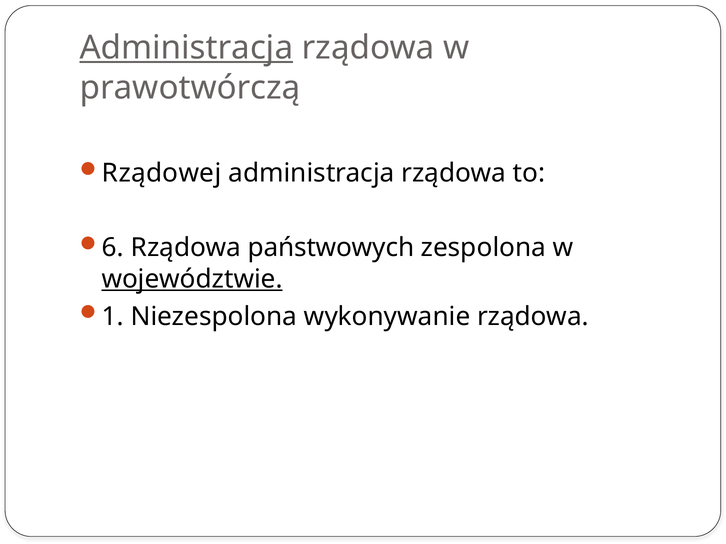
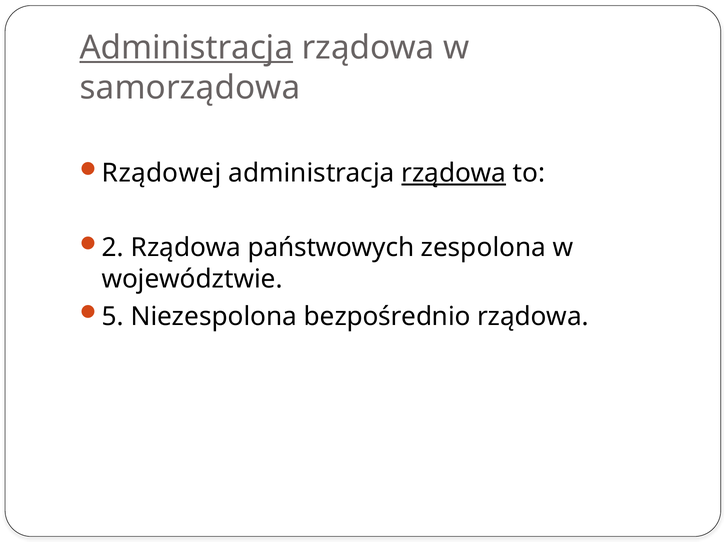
prawotwórczą: prawotwórczą -> samorządowa
rządowa at (454, 173) underline: none -> present
6: 6 -> 2
województwie underline: present -> none
1: 1 -> 5
wykonywanie: wykonywanie -> bezpośrednio
